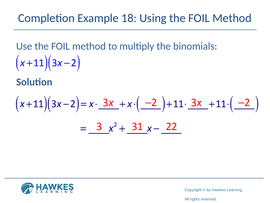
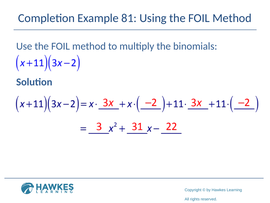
18: 18 -> 81
